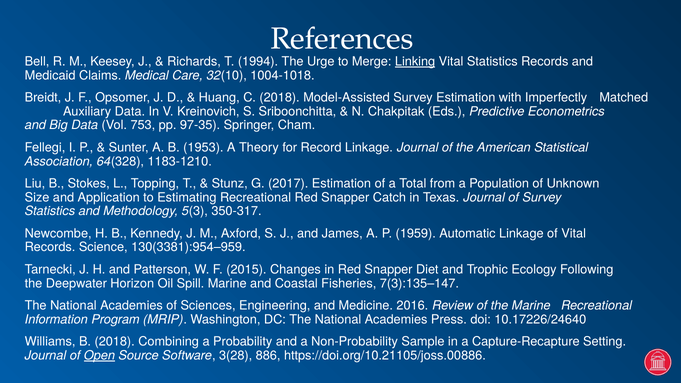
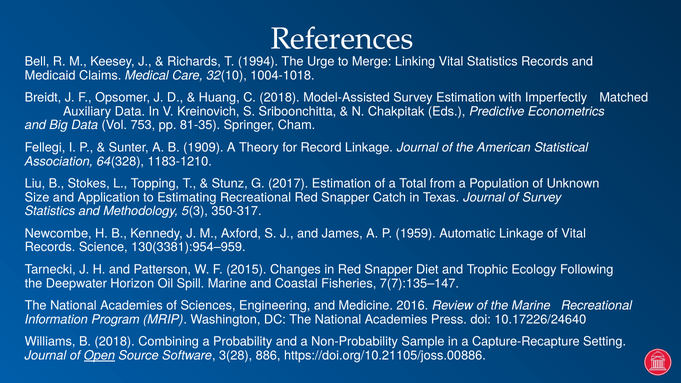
Linking underline: present -> none
97-35: 97-35 -> 81-35
1953: 1953 -> 1909
7(3):135–147: 7(3):135–147 -> 7(7):135–147
